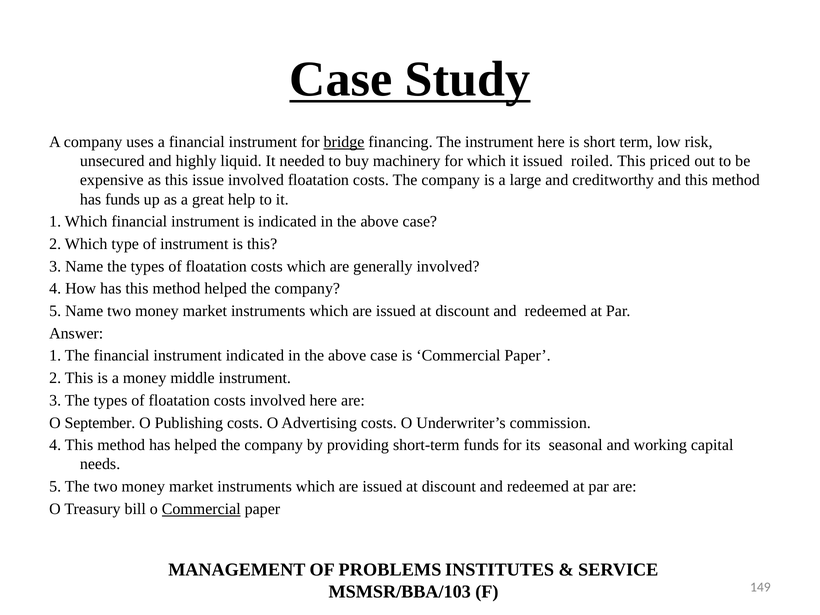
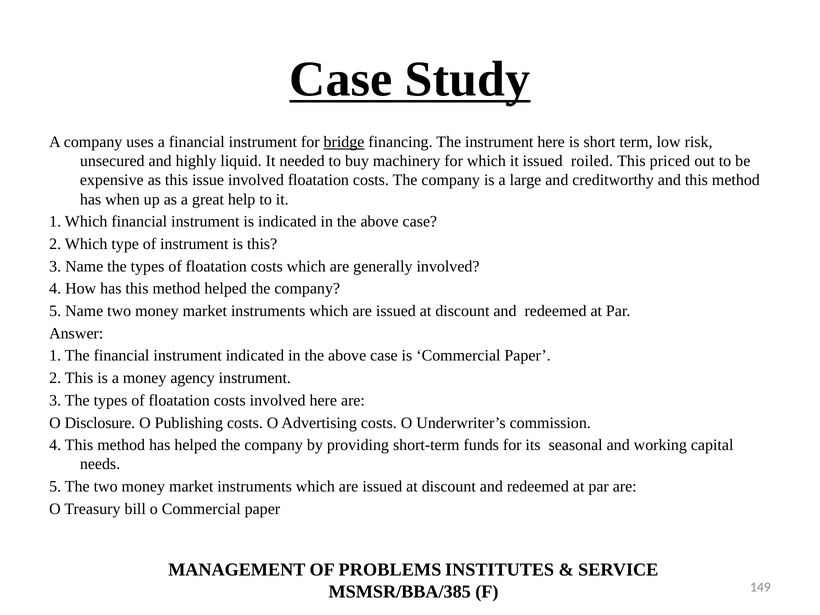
has funds: funds -> when
middle: middle -> agency
September: September -> Disclosure
Commercial at (201, 509) underline: present -> none
MSMSR/BBA/103: MSMSR/BBA/103 -> MSMSR/BBA/385
